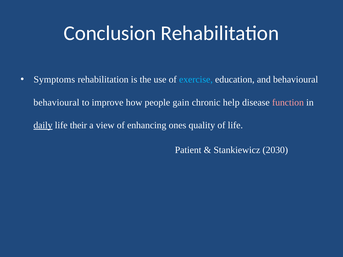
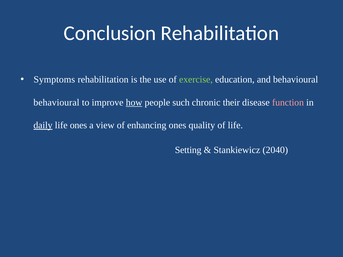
exercise colour: light blue -> light green
how underline: none -> present
gain: gain -> such
help: help -> their
life their: their -> ones
Patient: Patient -> Setting
2030: 2030 -> 2040
